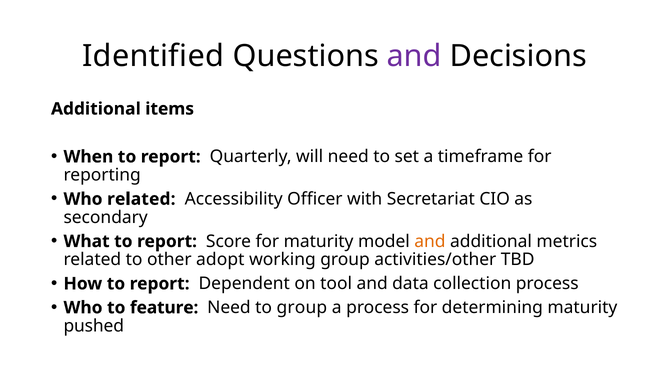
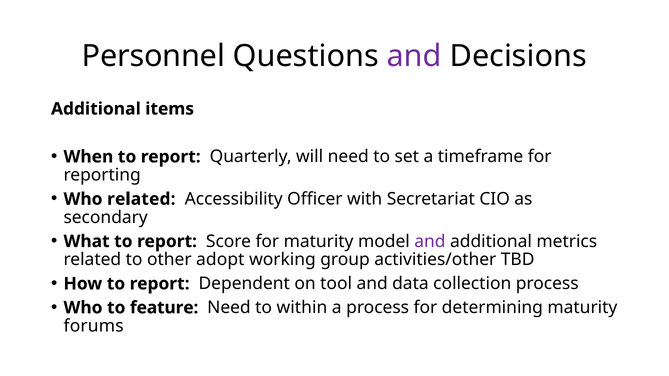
Identified: Identified -> Personnel
and at (430, 242) colour: orange -> purple
to group: group -> within
pushed: pushed -> forums
